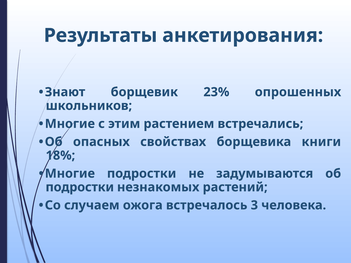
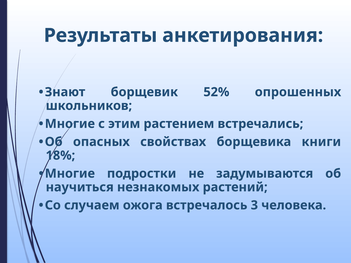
23%: 23% -> 52%
подростки at (80, 187): подростки -> научиться
